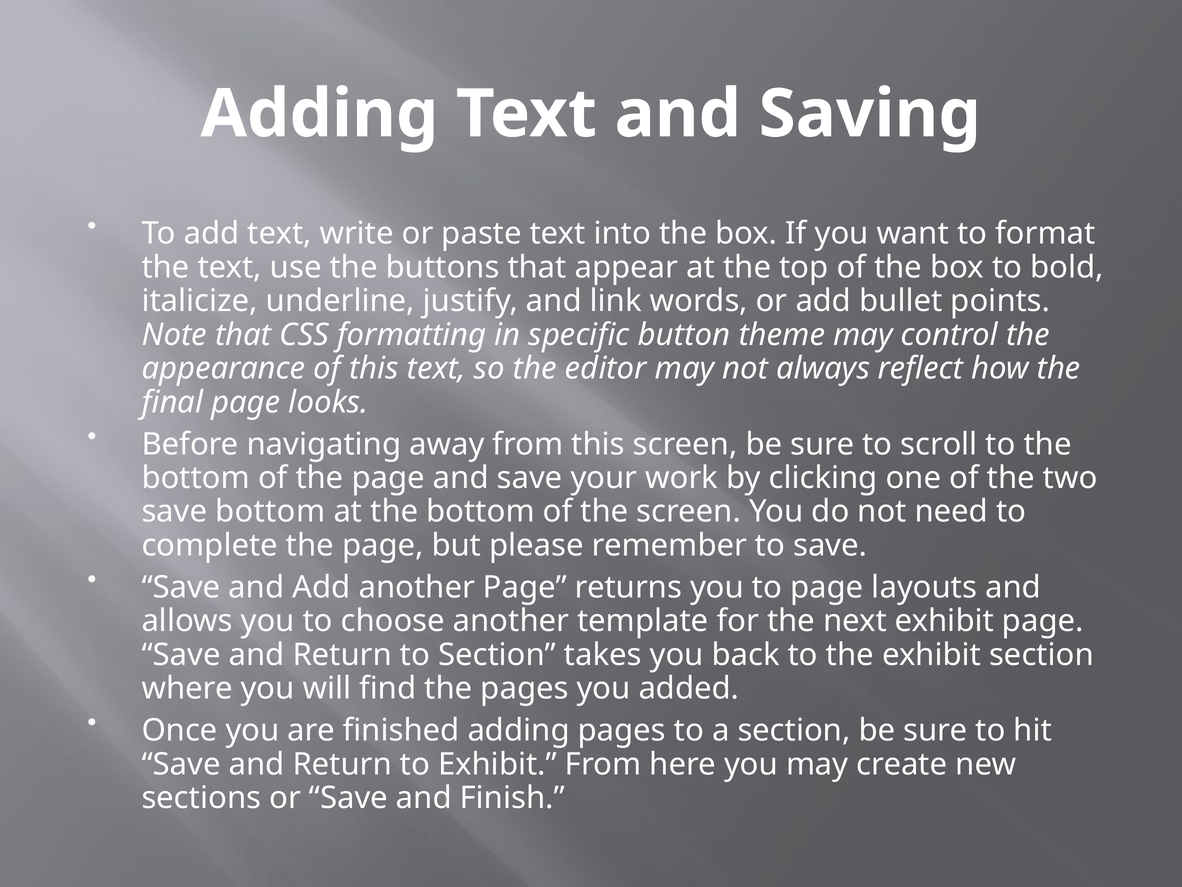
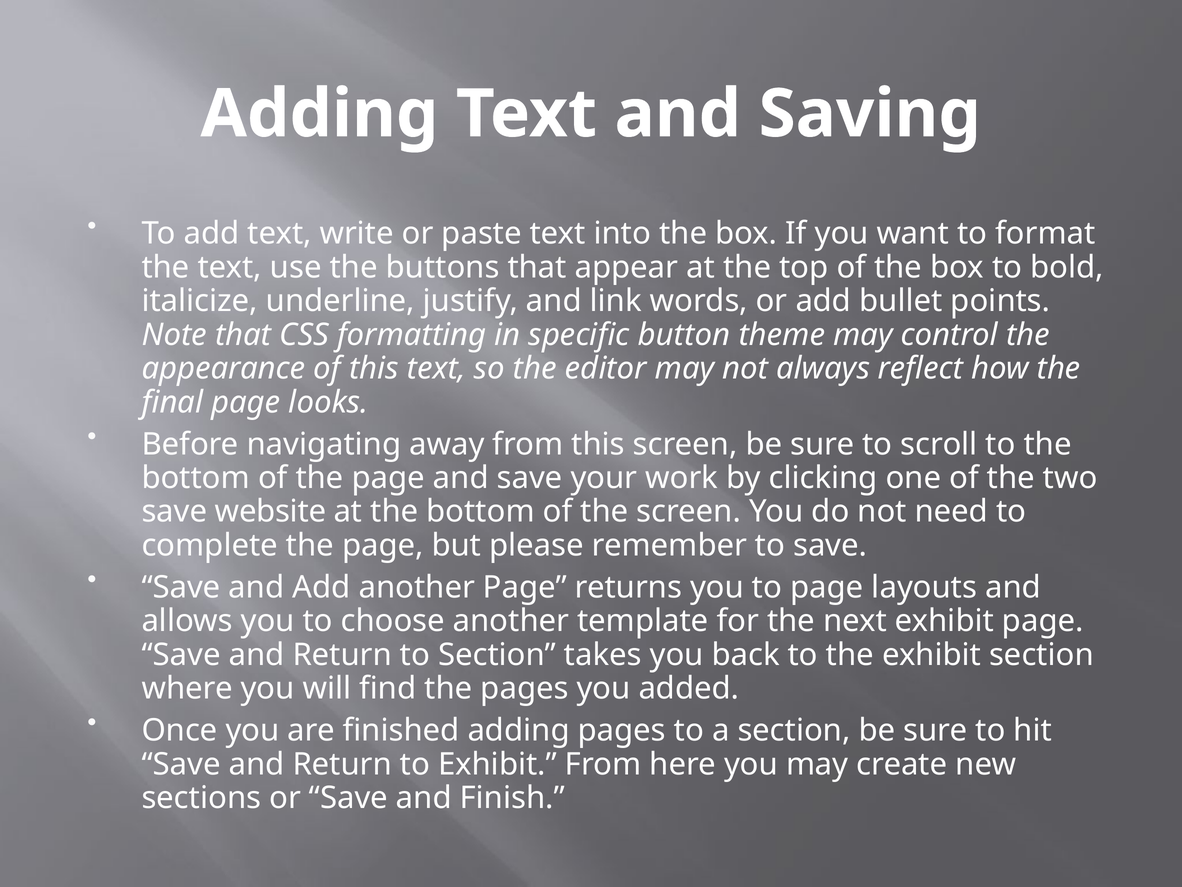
save bottom: bottom -> website
